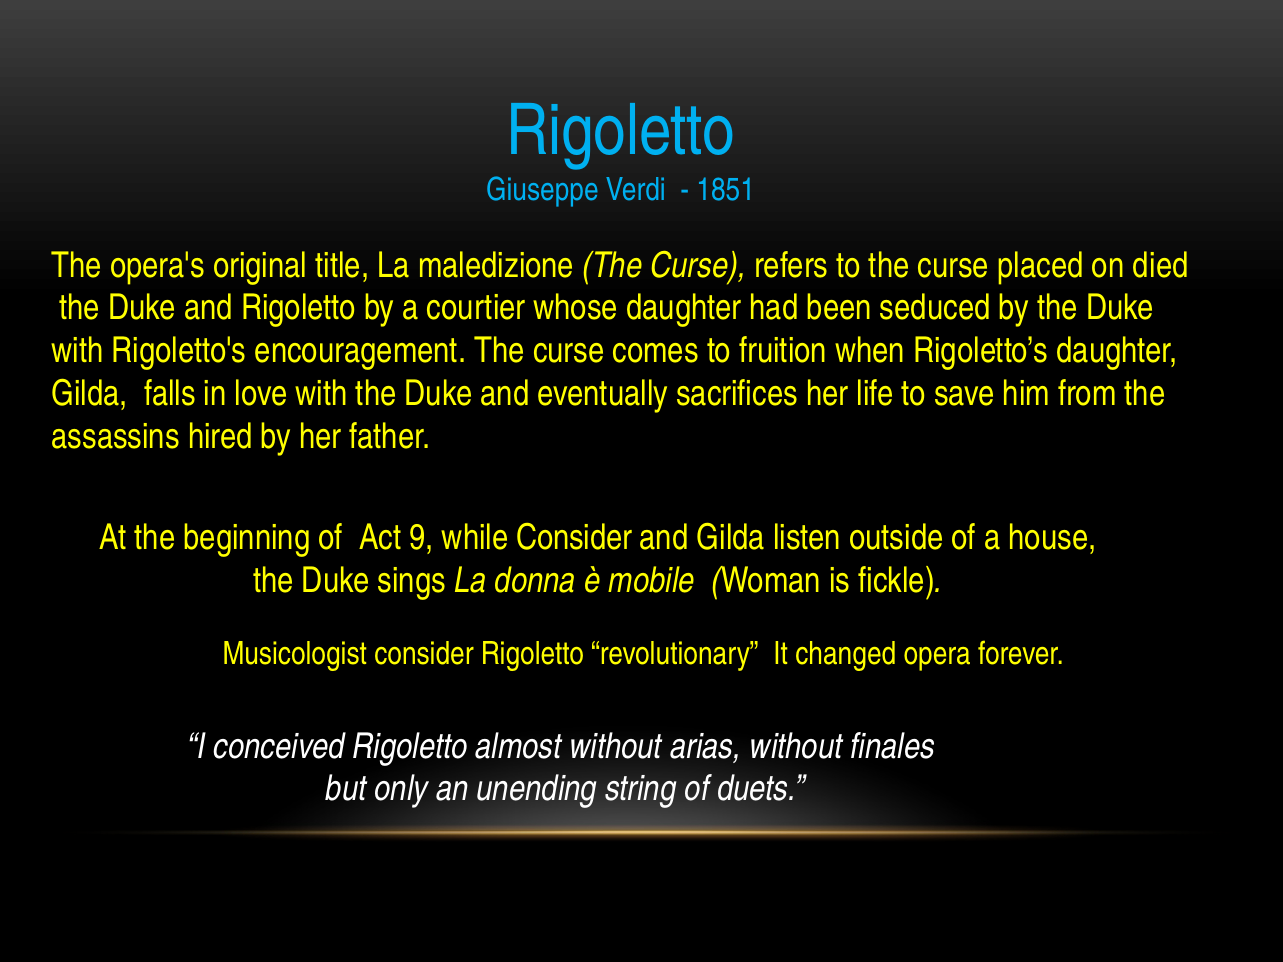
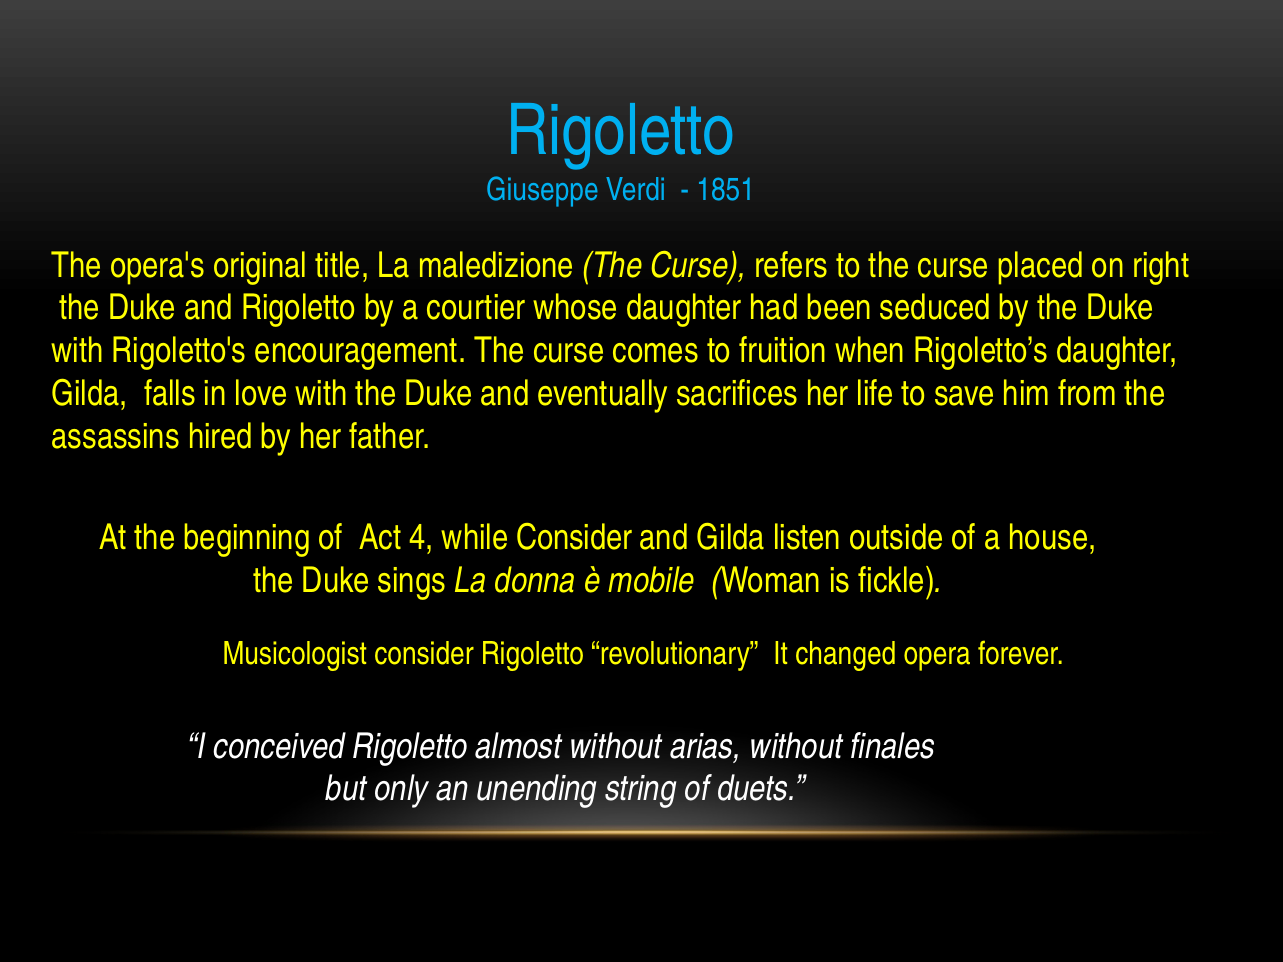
died: died -> right
9: 9 -> 4
